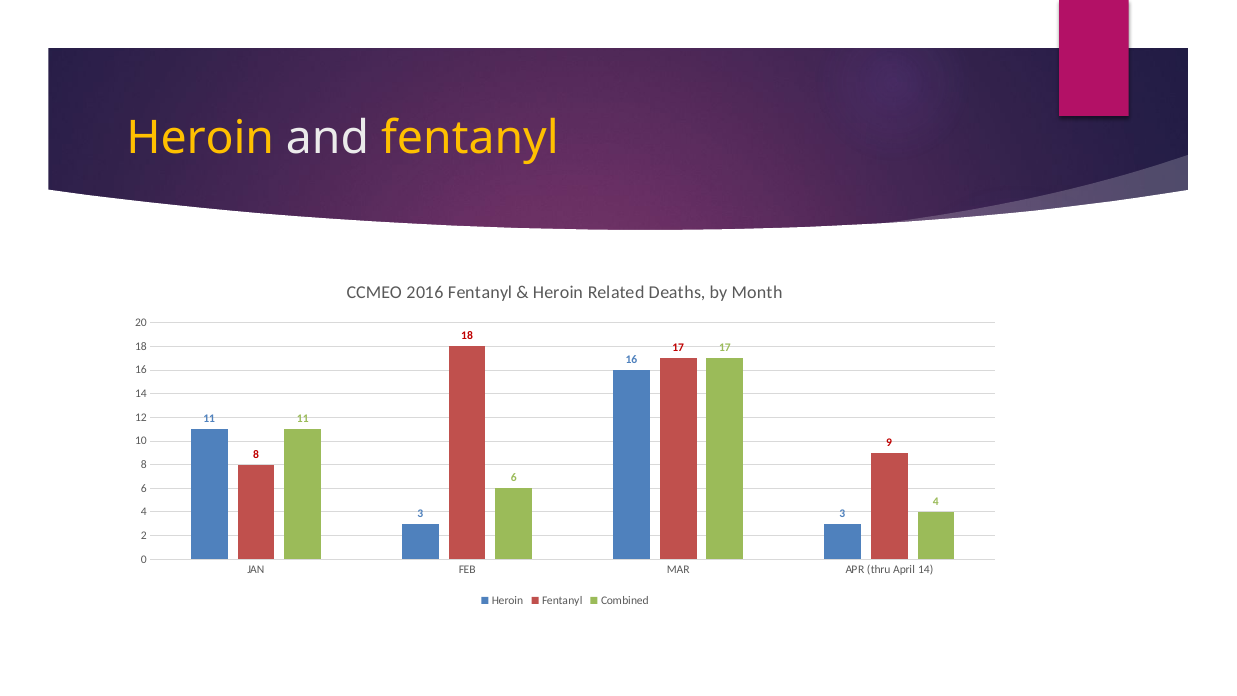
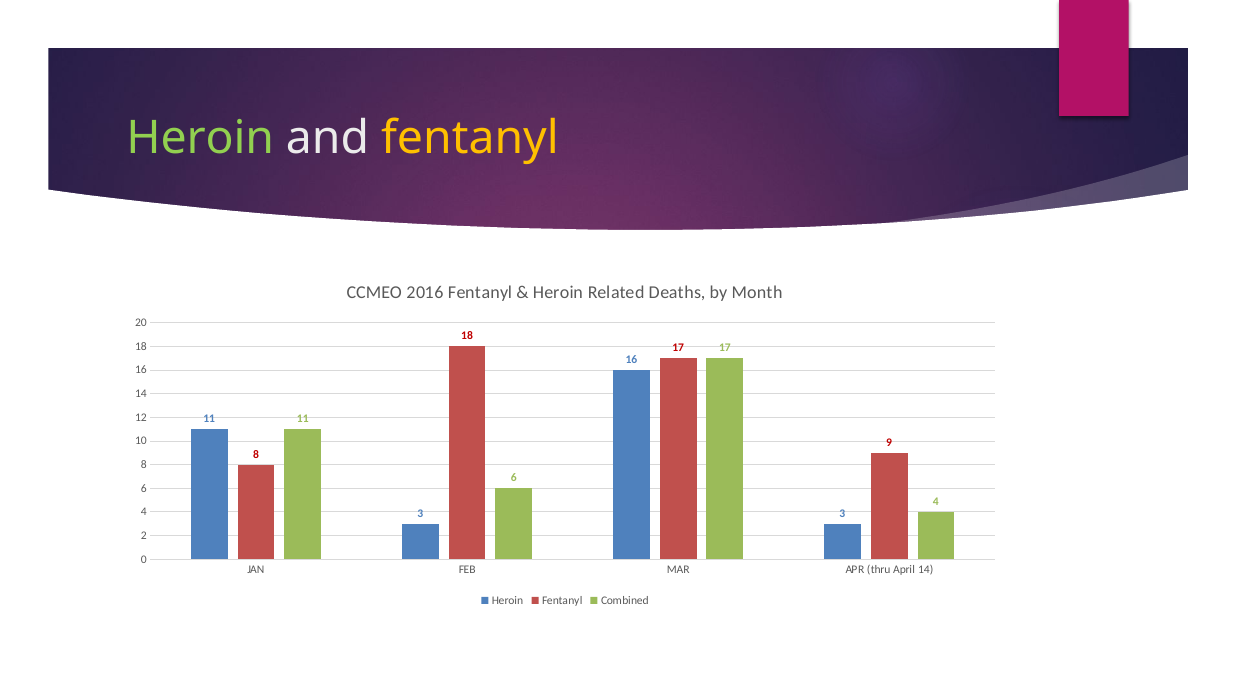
Heroin at (200, 138) colour: yellow -> light green
